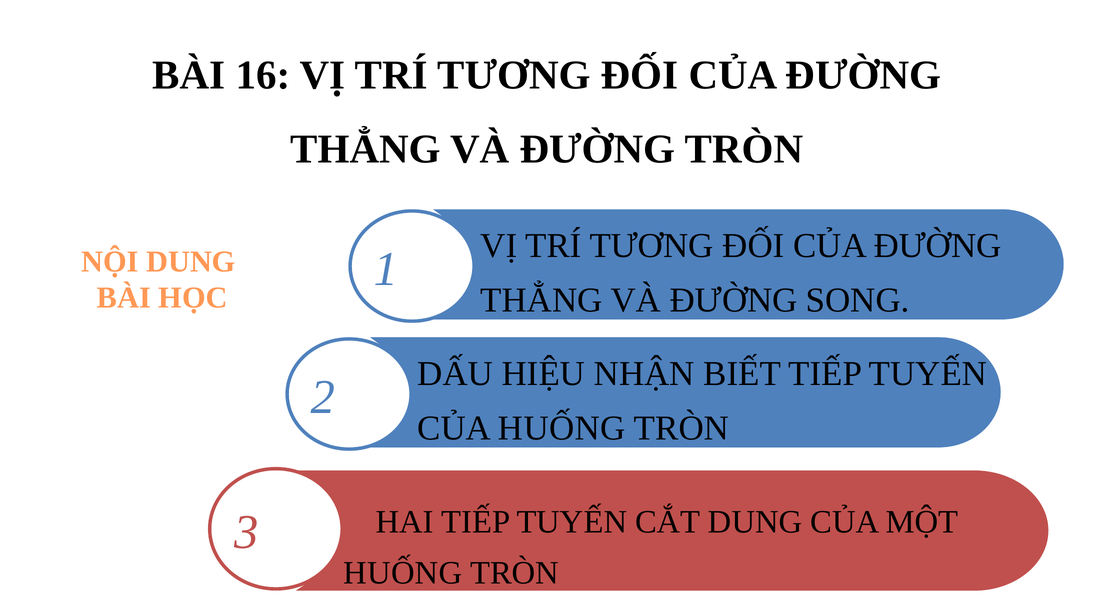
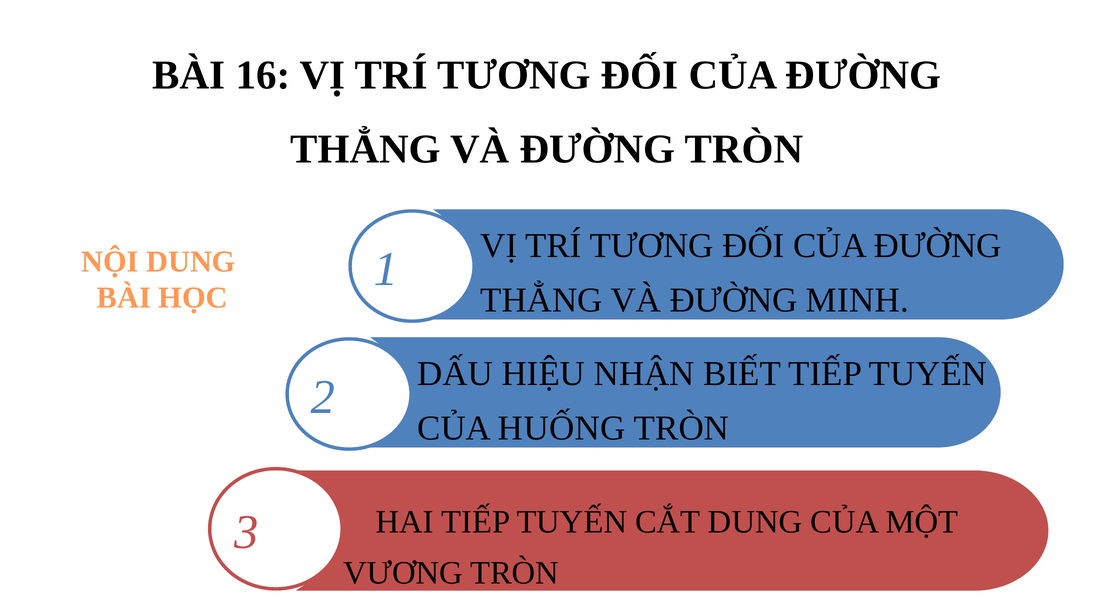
SONG: SONG -> MINH
HUỐNG at (403, 573): HUỐNG -> VƯƠNG
